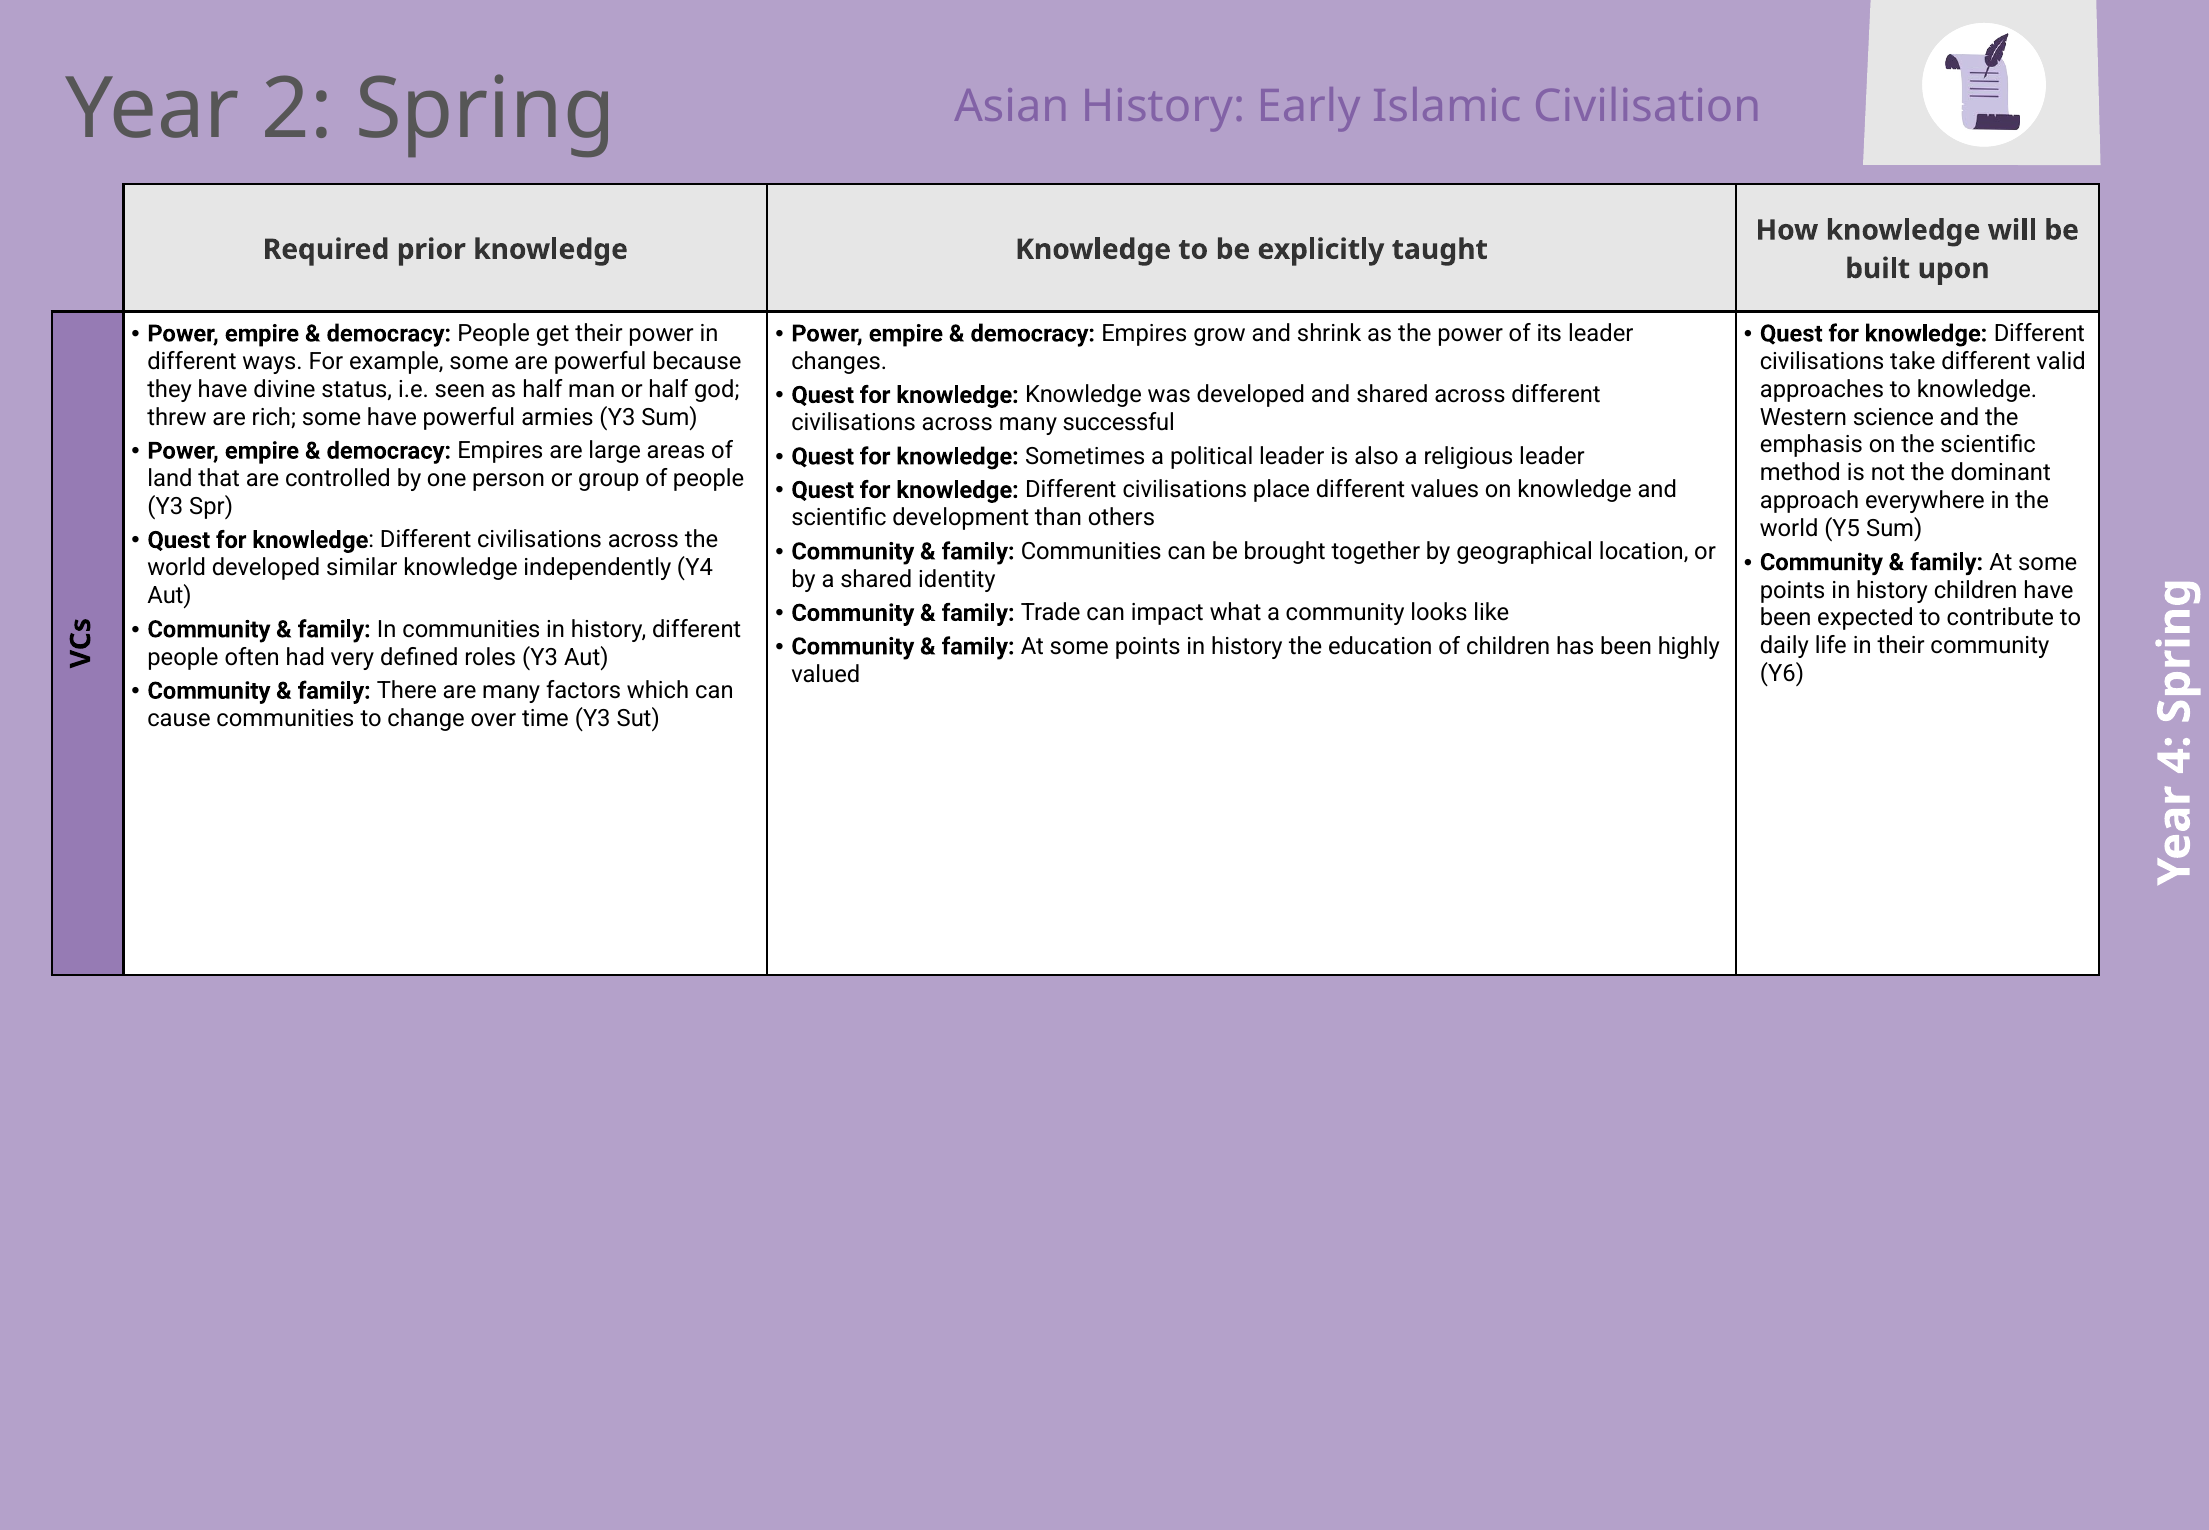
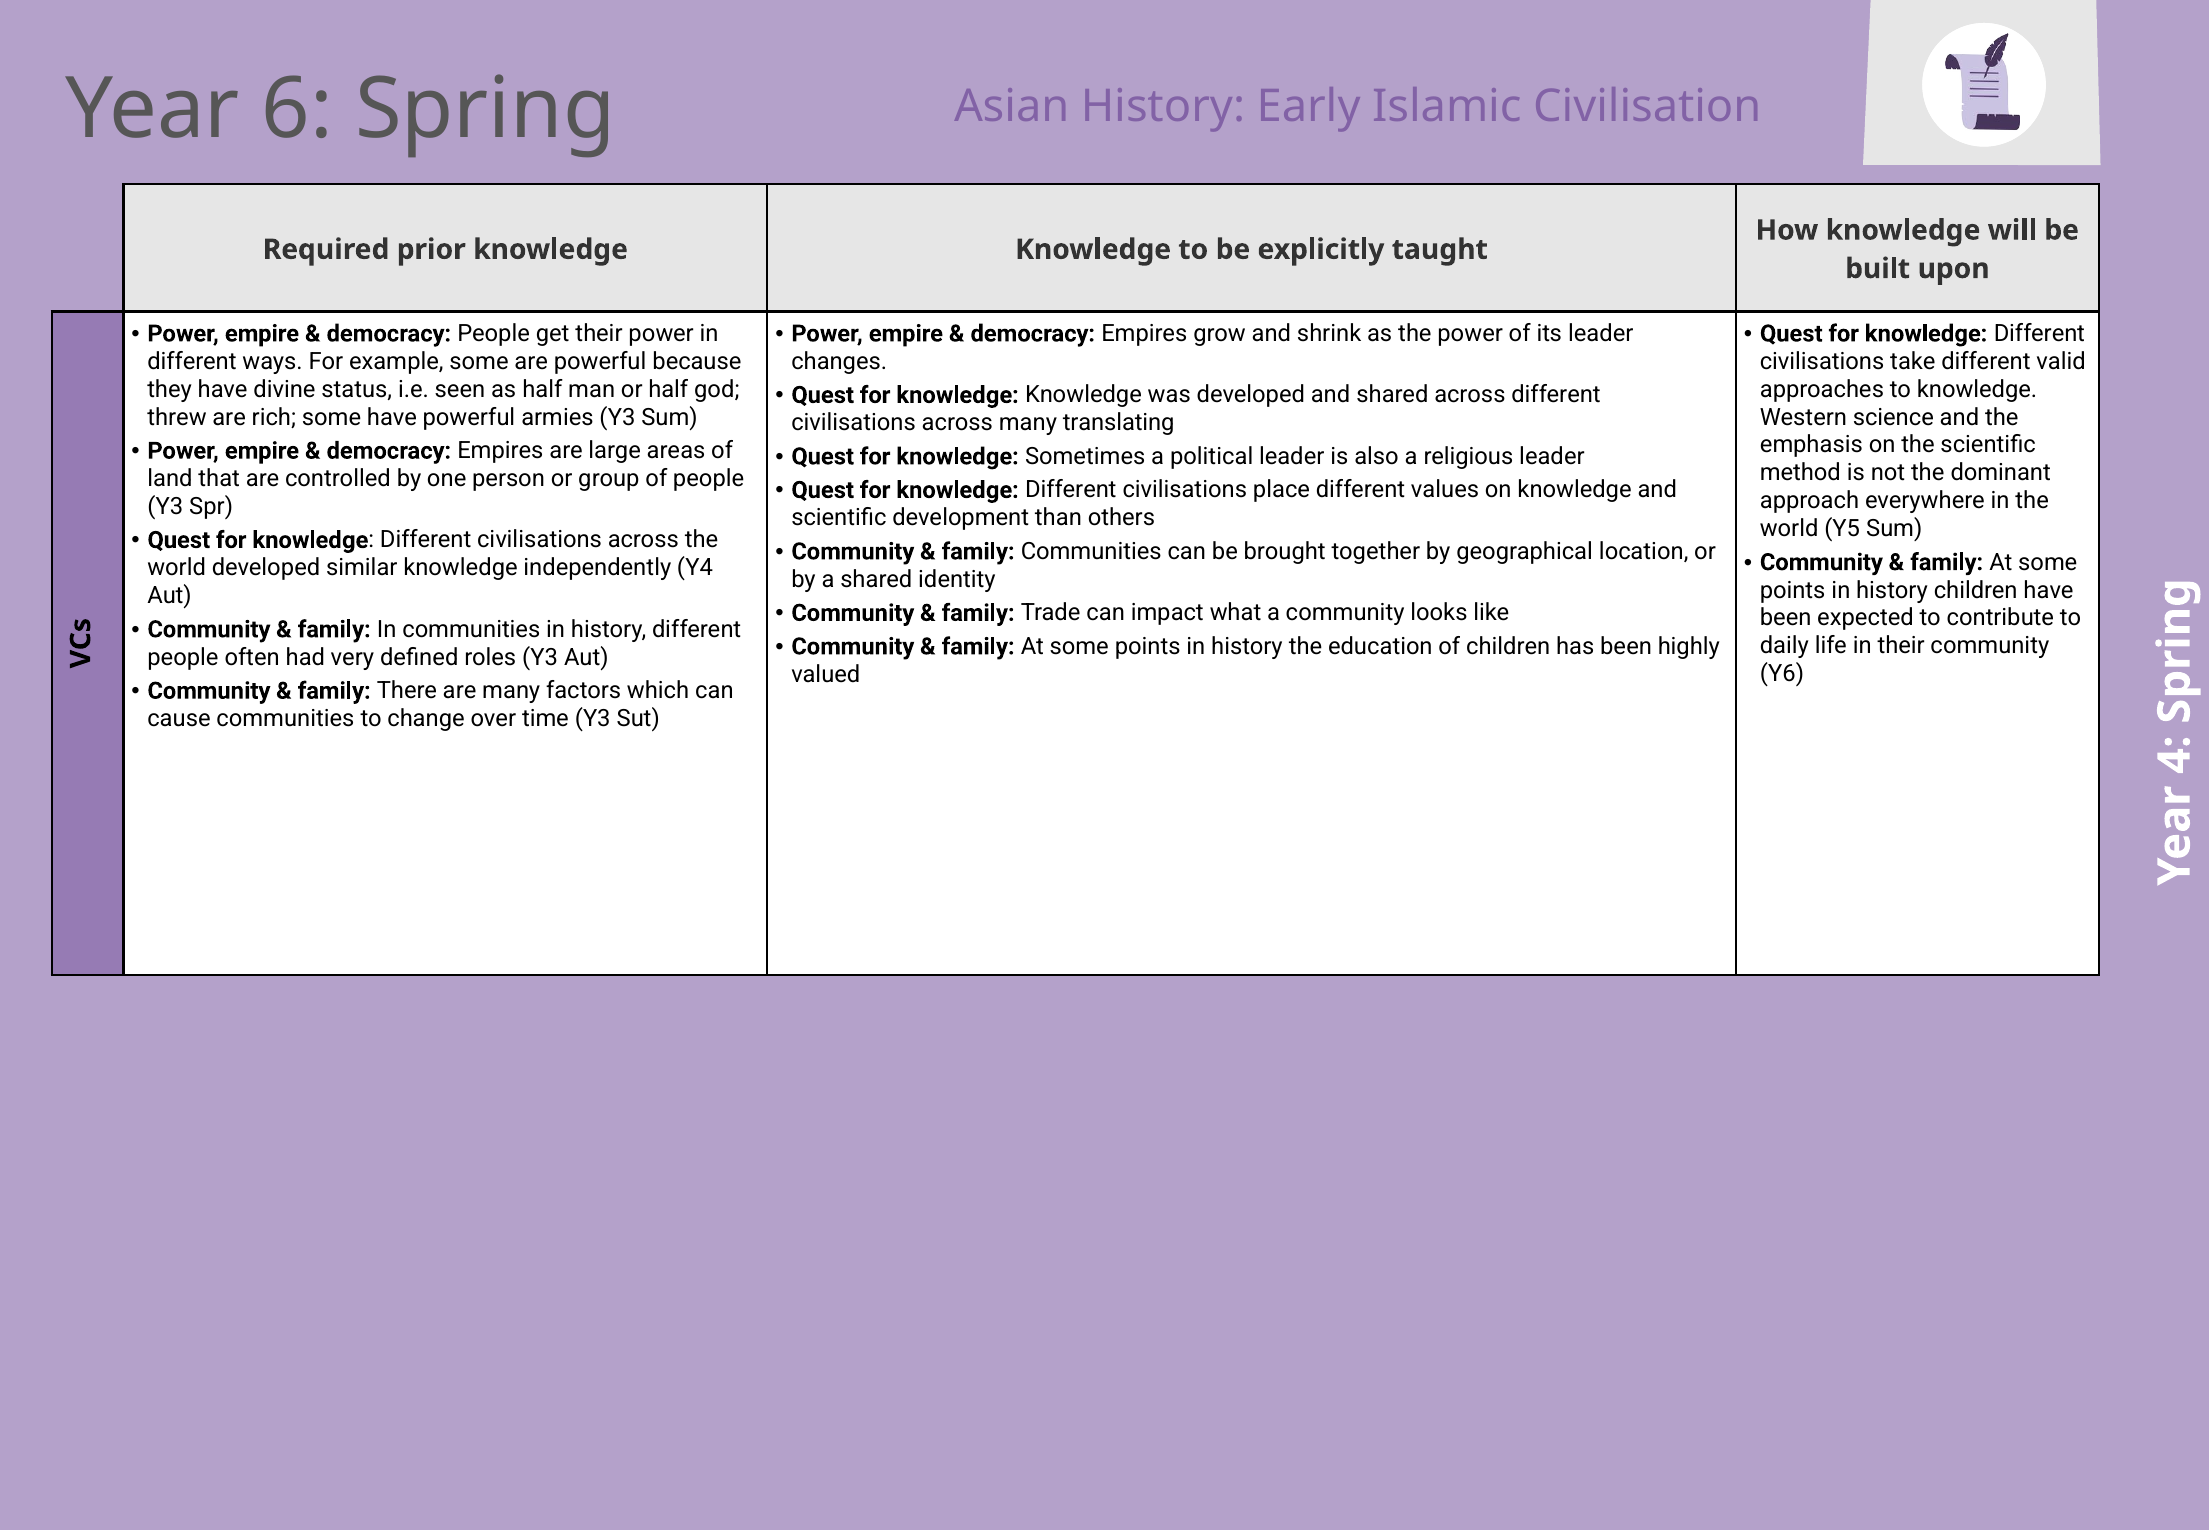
2: 2 -> 6
successful: successful -> translating
